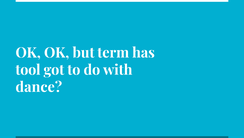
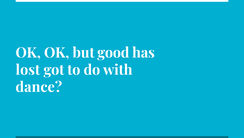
term: term -> good
tool: tool -> lost
